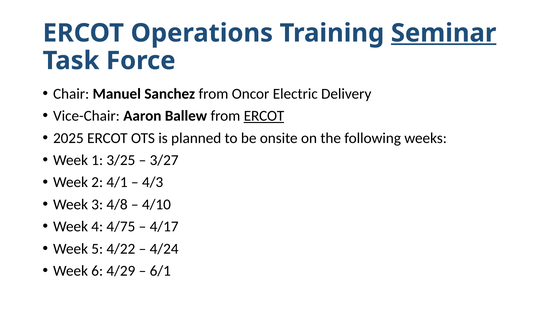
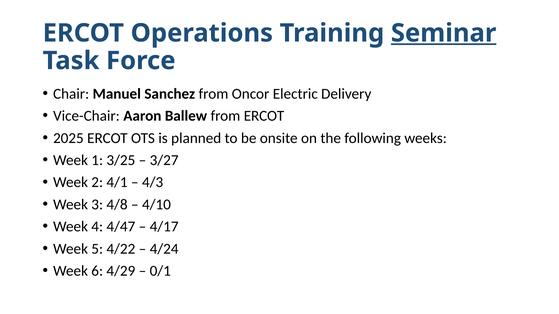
ERCOT at (264, 116) underline: present -> none
4/75: 4/75 -> 4/47
6/1: 6/1 -> 0/1
